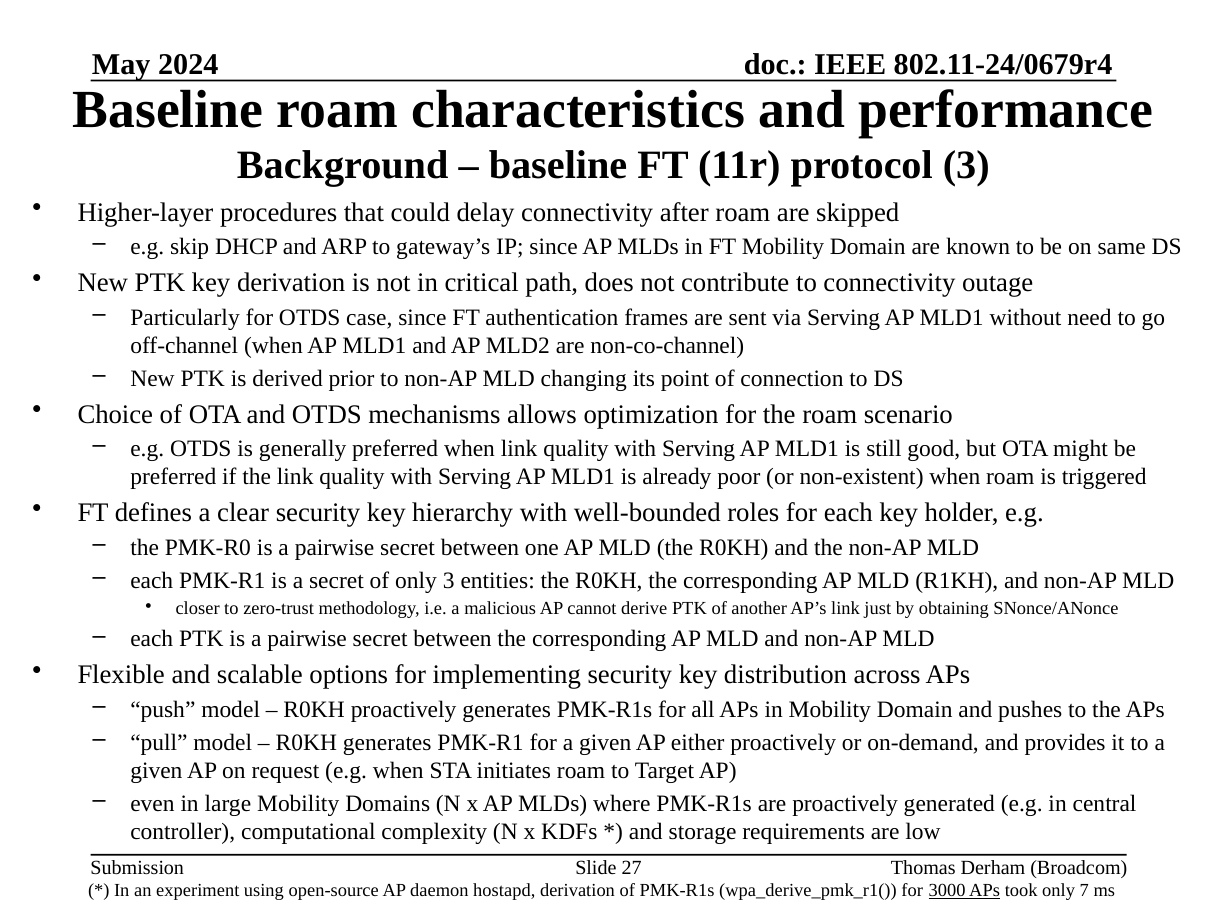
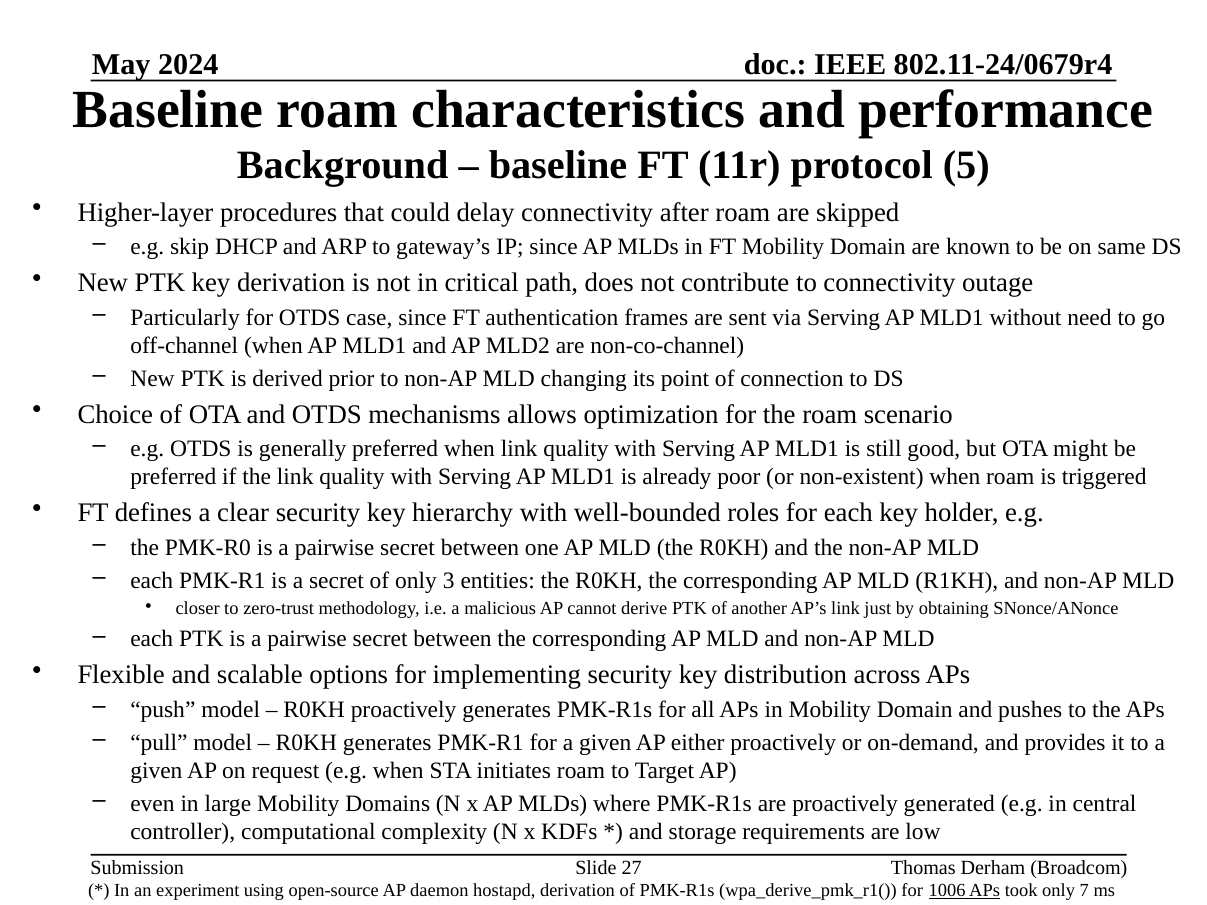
protocol 3: 3 -> 5
3000: 3000 -> 1006
